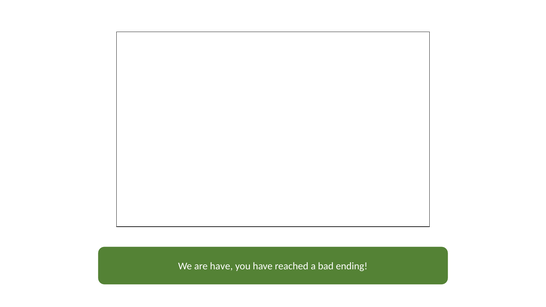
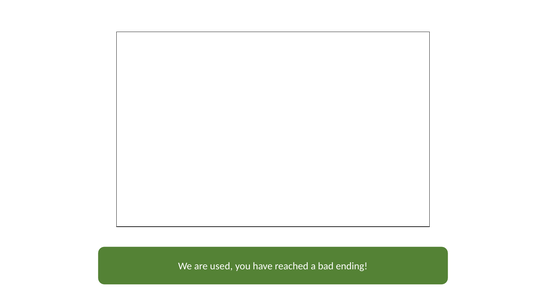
are have: have -> used
